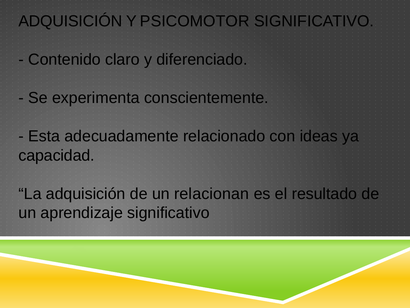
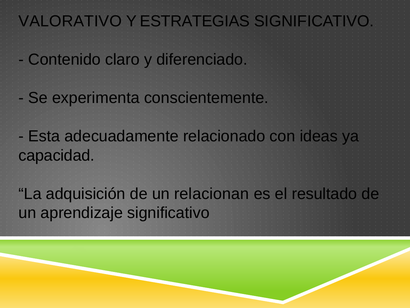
ADQUISICIÓN at (70, 21): ADQUISICIÓN -> VALORATIVO
PSICOMOTOR: PSICOMOTOR -> ESTRATEGIAS
